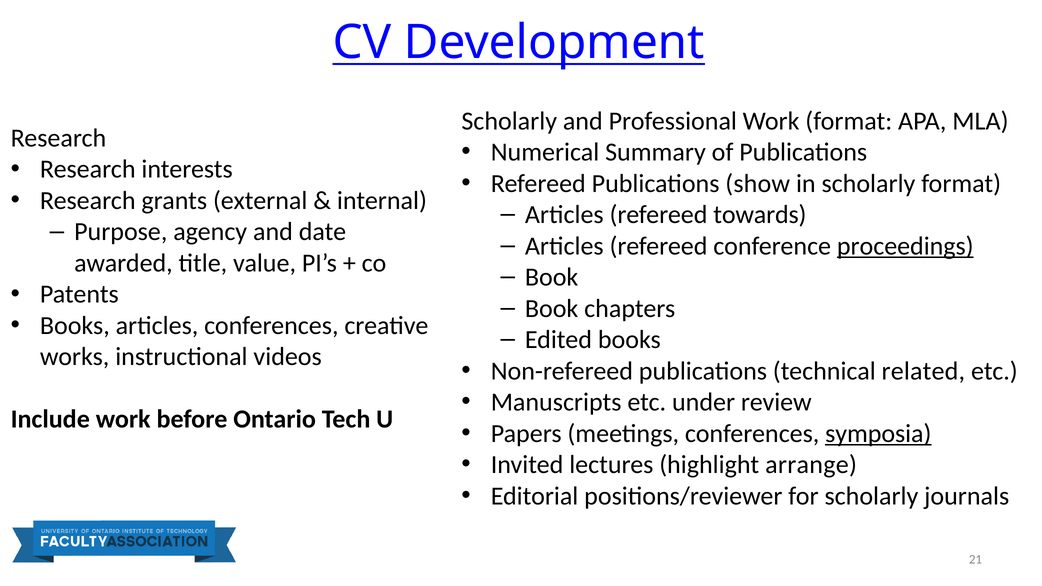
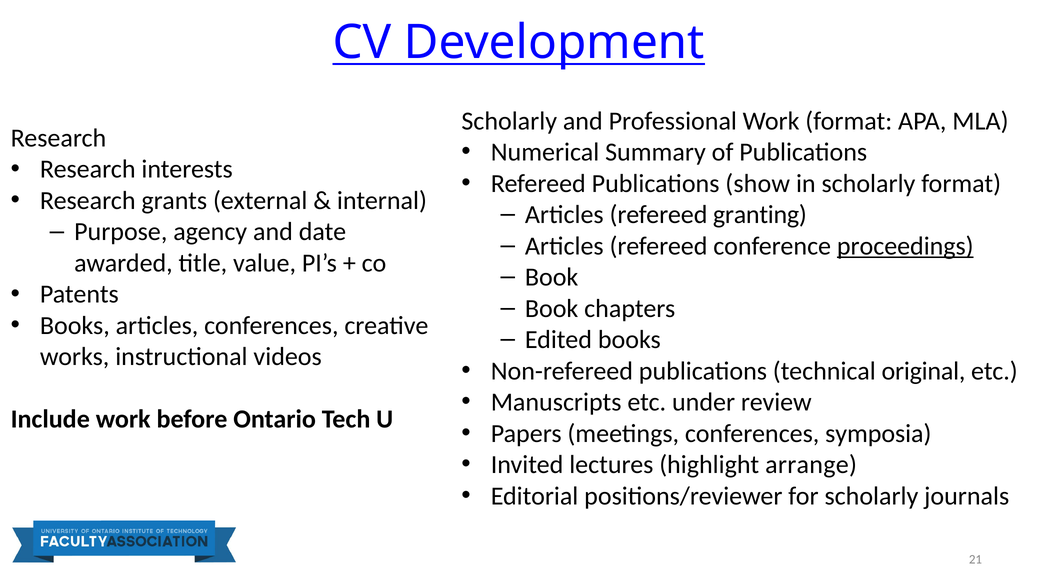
towards: towards -> granting
related: related -> original
symposia underline: present -> none
